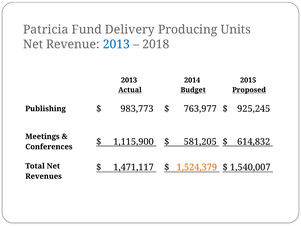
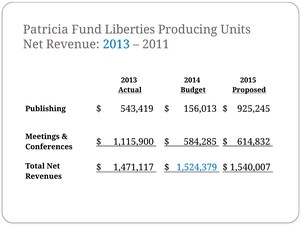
Delivery: Delivery -> Liberties
2018: 2018 -> 2011
983,773: 983,773 -> 543,419
763,977: 763,977 -> 156,013
581,205: 581,205 -> 584,285
1,524,379 colour: orange -> blue
